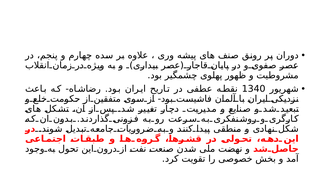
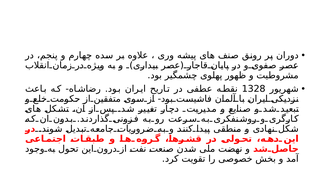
1340: 1340 -> 1328
